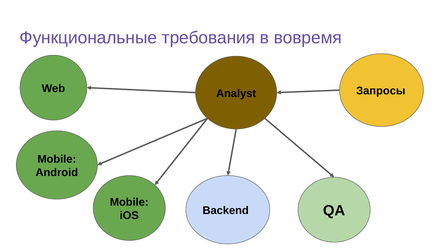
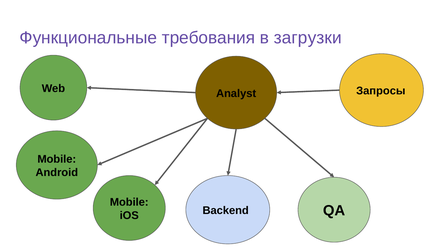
вовремя: вовремя -> загрузки
